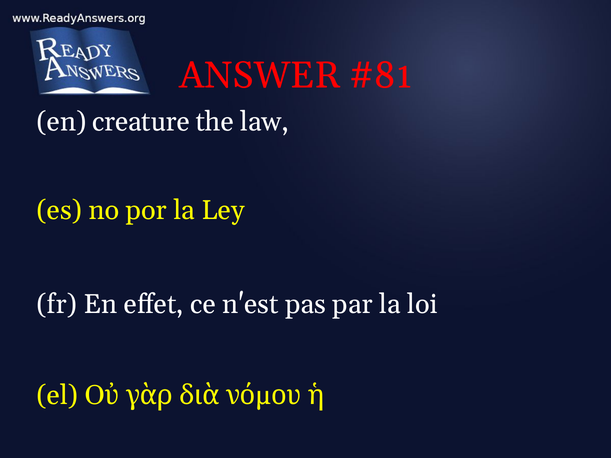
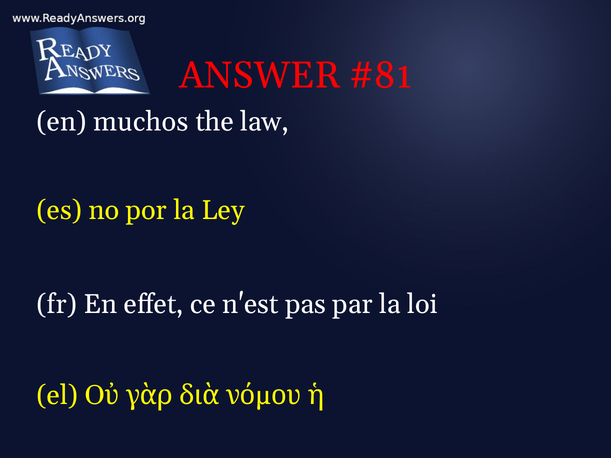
creature: creature -> muchos
